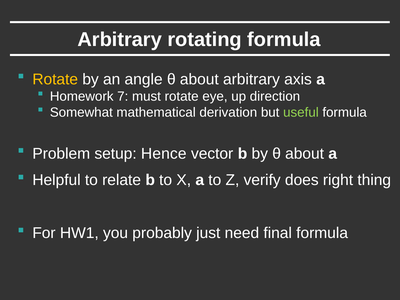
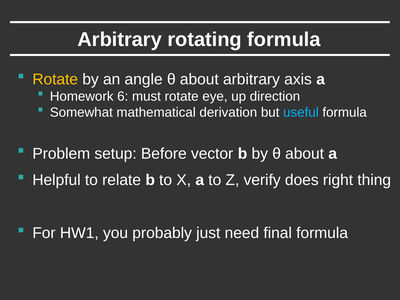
7: 7 -> 6
useful colour: light green -> light blue
Hence: Hence -> Before
